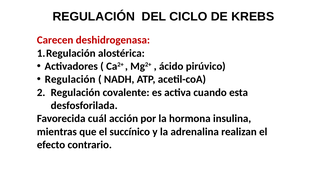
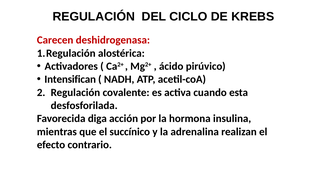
Regulación at (70, 79): Regulación -> Intensifican
cuál: cuál -> diga
